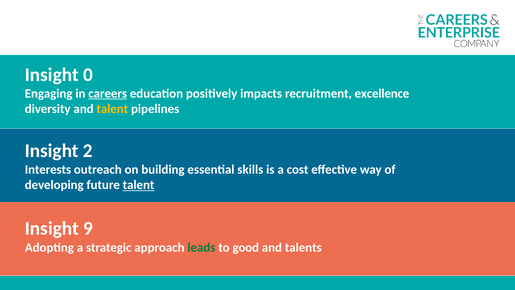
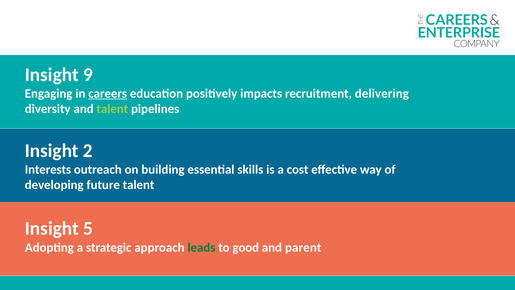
0: 0 -> 9
excellence: excellence -> delivering
talent at (112, 109) colour: yellow -> light green
talent at (139, 185) underline: present -> none
9: 9 -> 5
talents: talents -> parent
